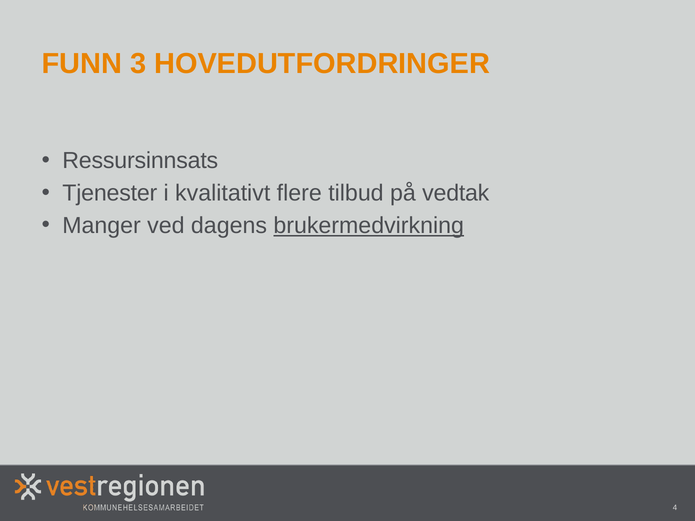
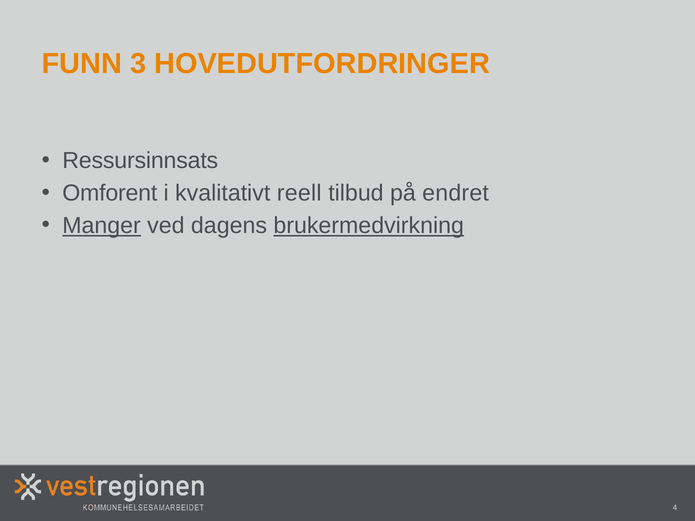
Tjenester: Tjenester -> Omforent
flere: flere -> reell
vedtak: vedtak -> endret
Manger underline: none -> present
